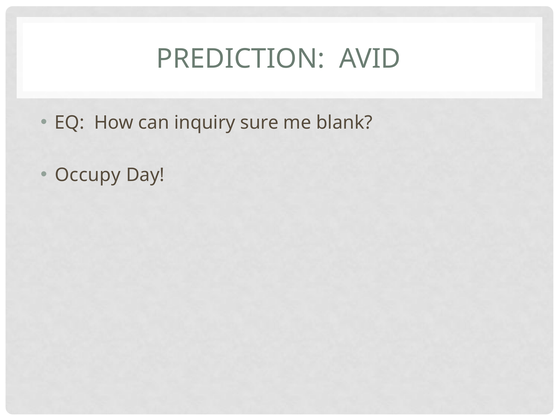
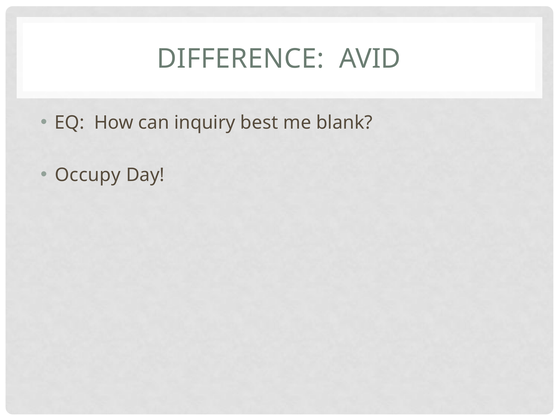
PREDICTION: PREDICTION -> DIFFERENCE
sure: sure -> best
